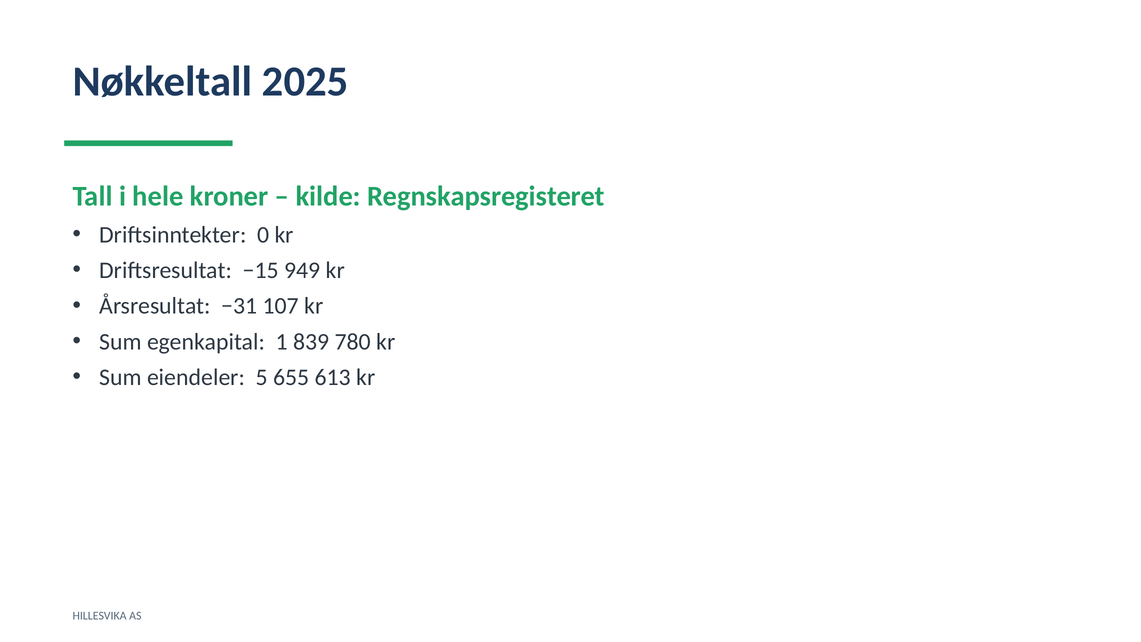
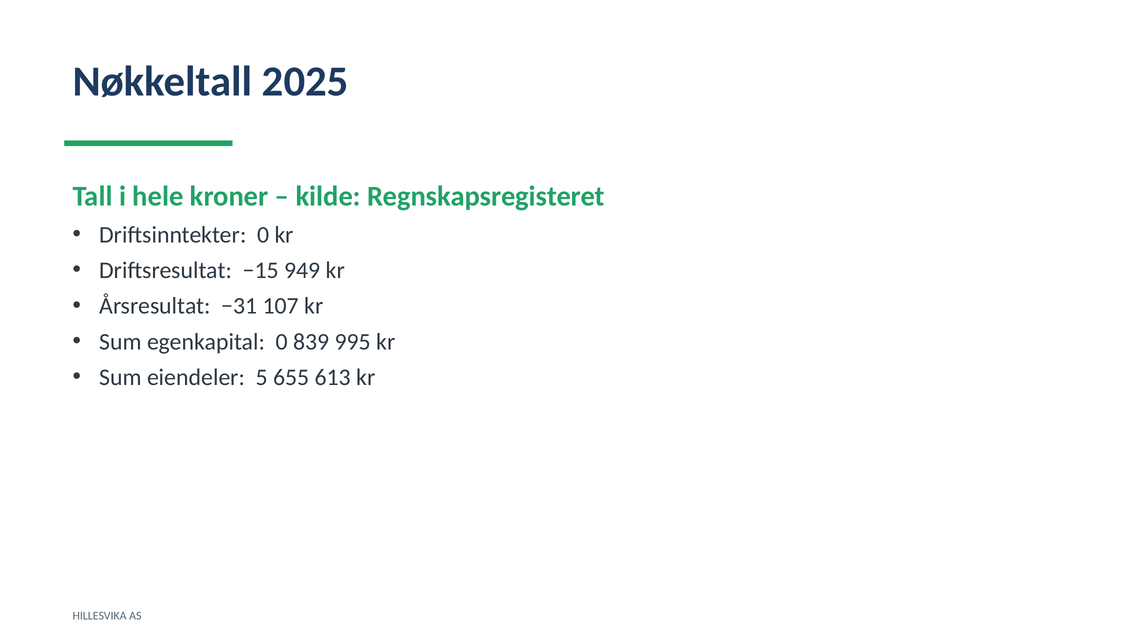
egenkapital 1: 1 -> 0
780: 780 -> 995
